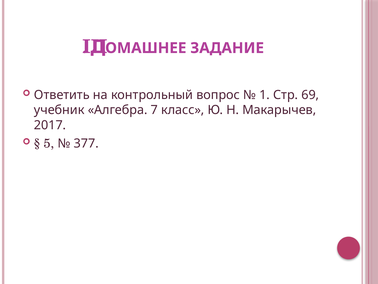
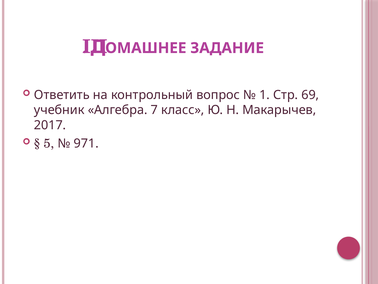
377: 377 -> 971
